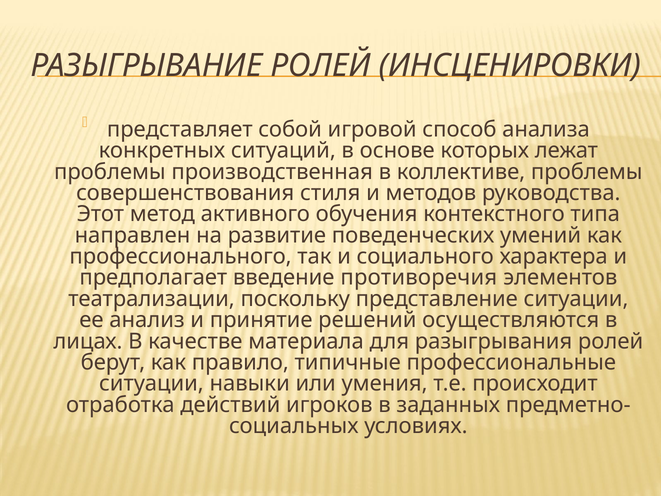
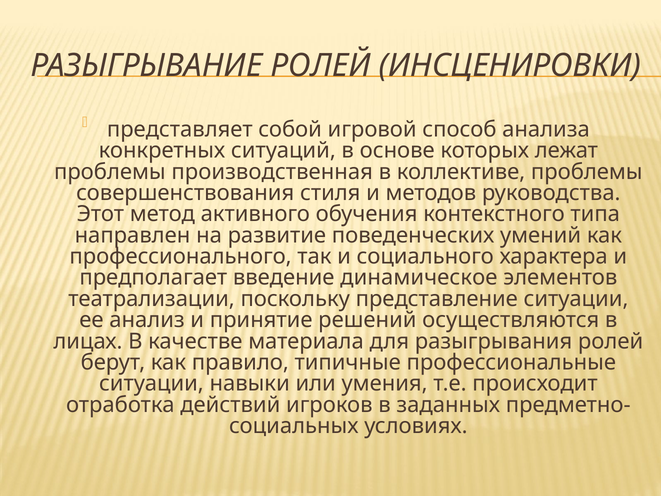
противоречия: противоречия -> динамическое
